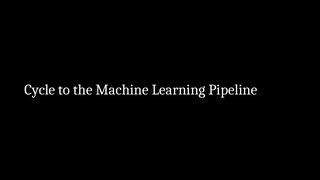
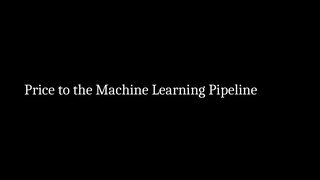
Cycle: Cycle -> Price
